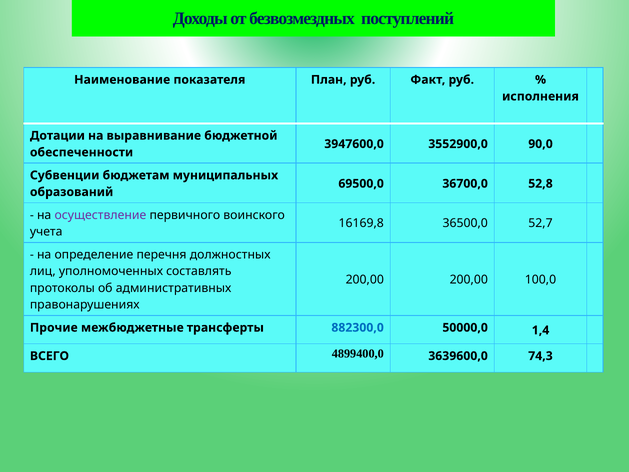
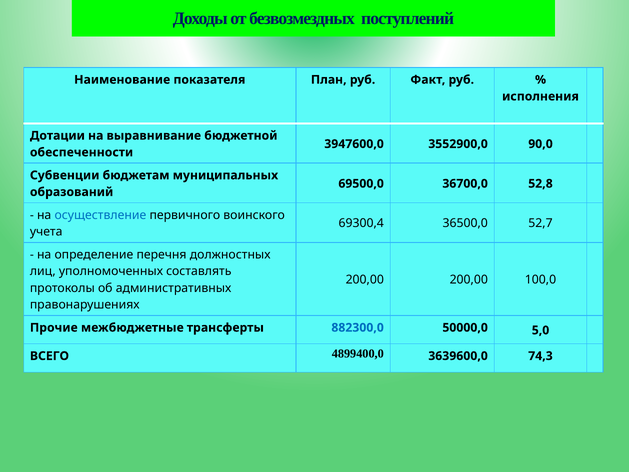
осуществление colour: purple -> blue
16169,8: 16169,8 -> 69300,4
1,4: 1,4 -> 5,0
